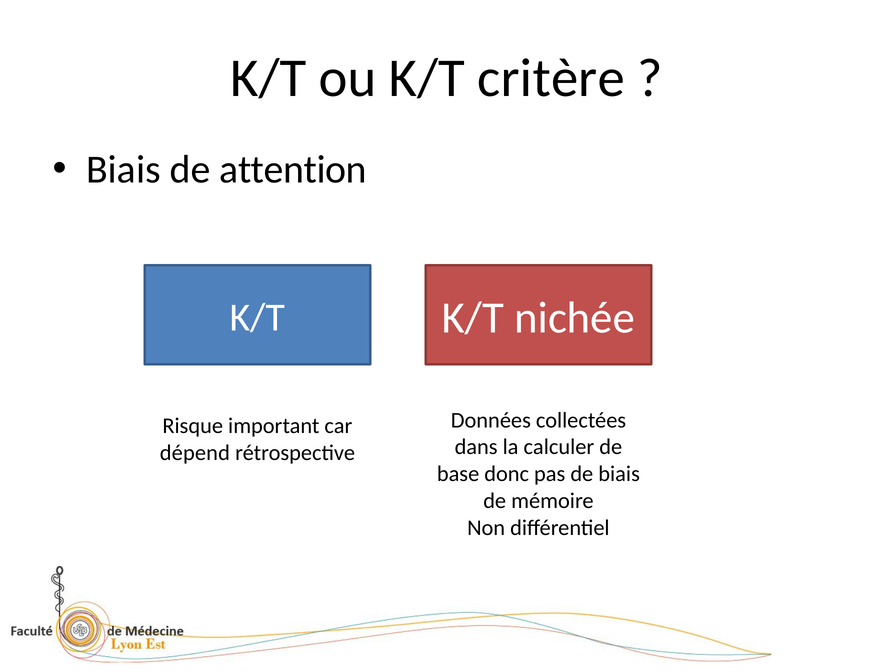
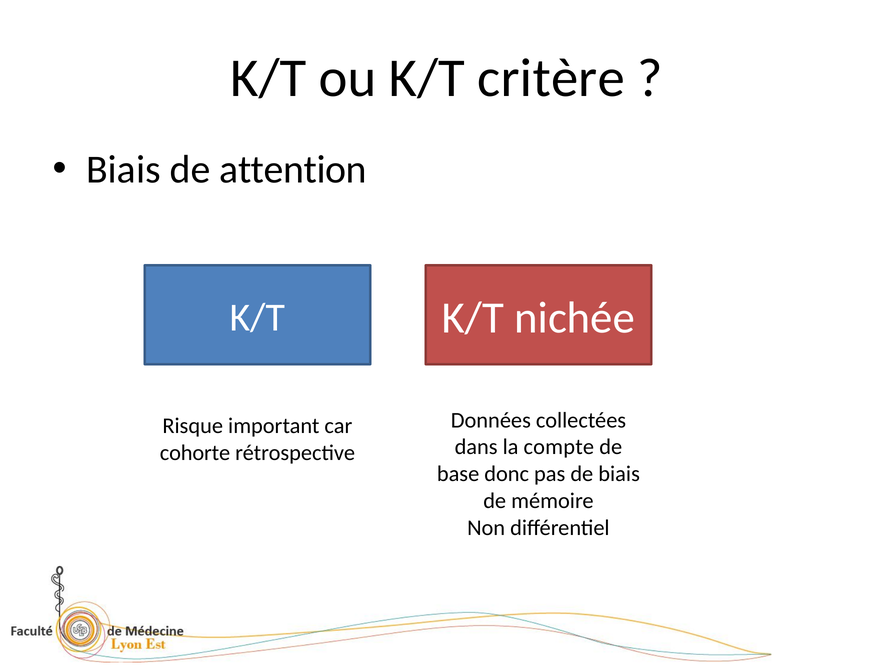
calculer: calculer -> compte
dépend: dépend -> cohorte
